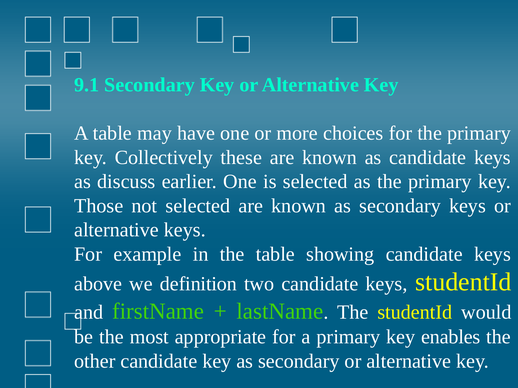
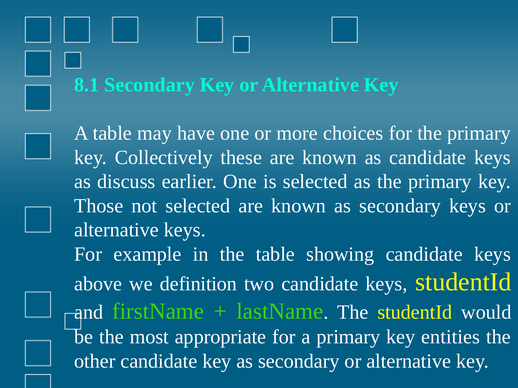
9.1: 9.1 -> 8.1
enables: enables -> entities
